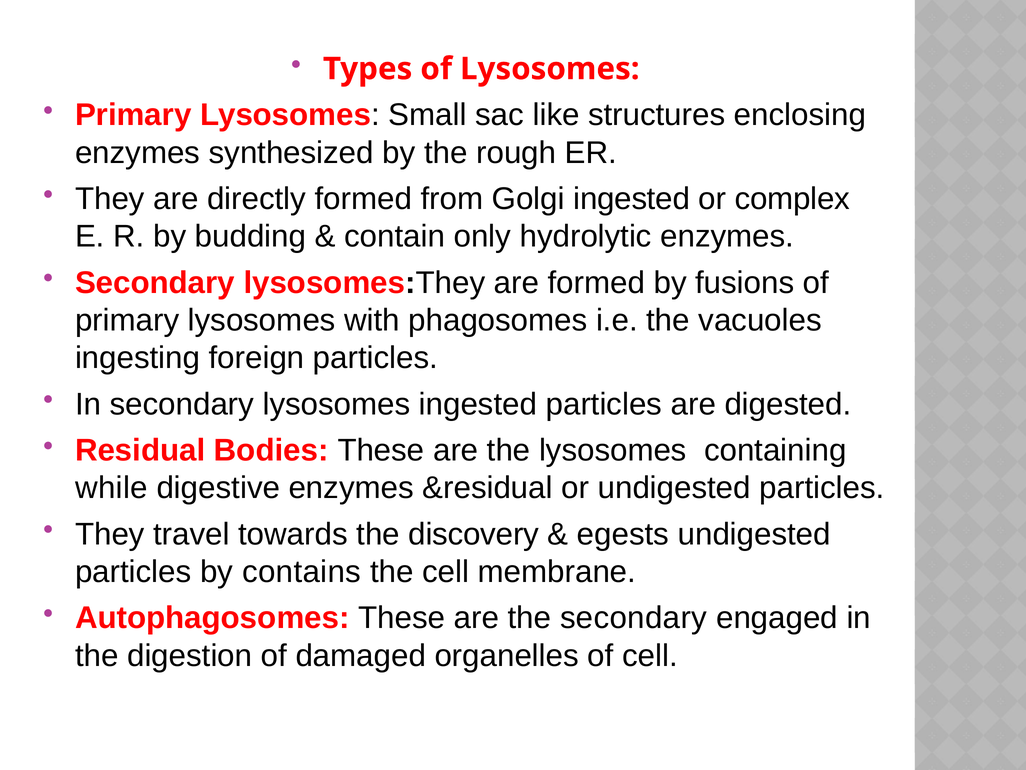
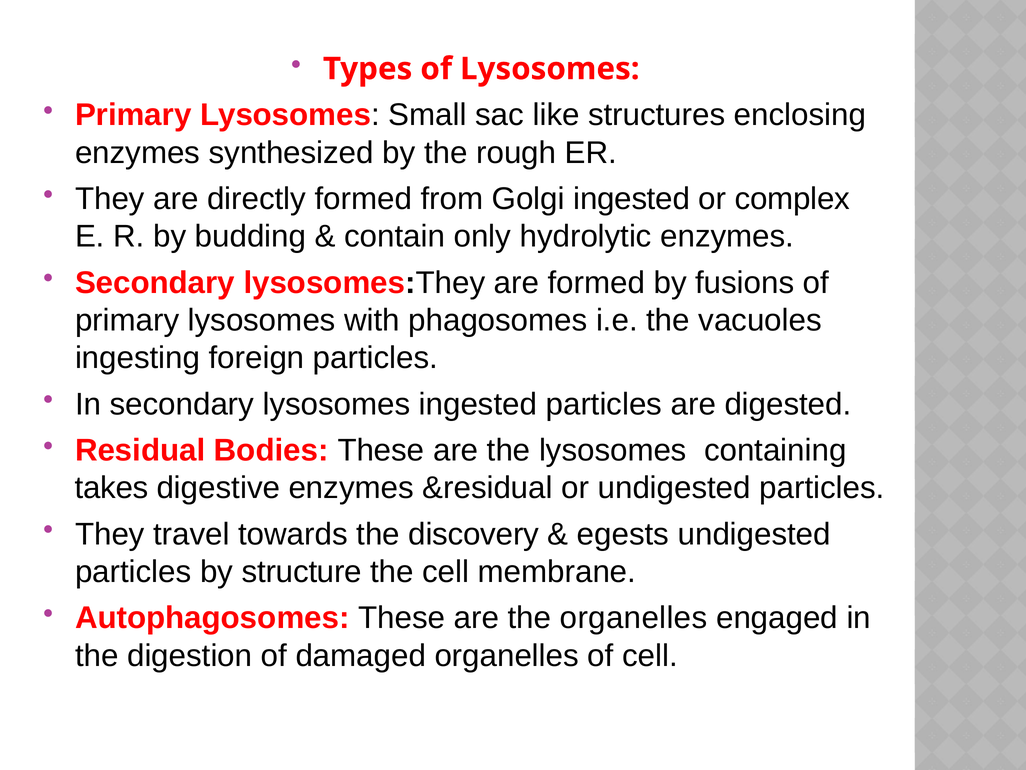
while: while -> takes
contains: contains -> structure
the secondary: secondary -> organelles
